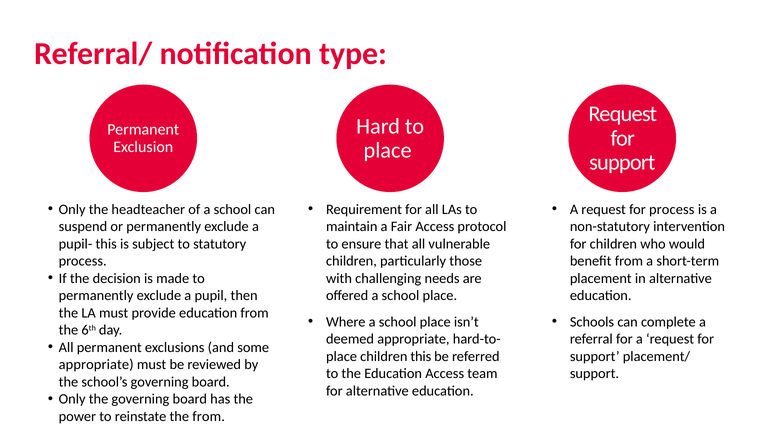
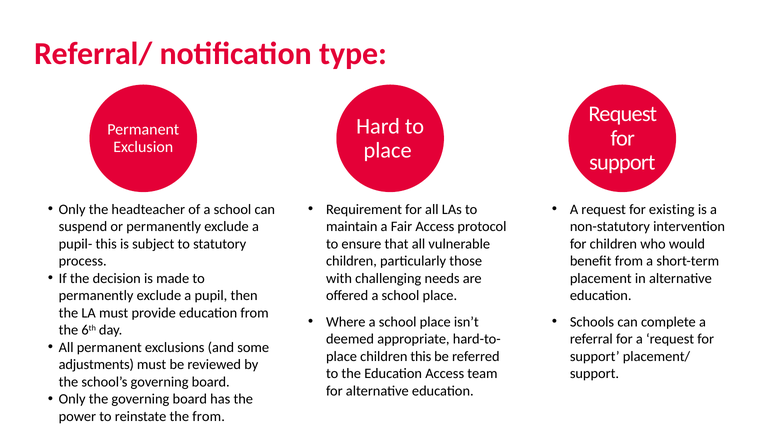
for process: process -> existing
appropriate at (96, 365): appropriate -> adjustments
